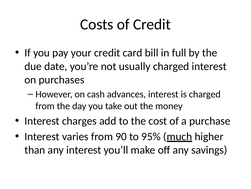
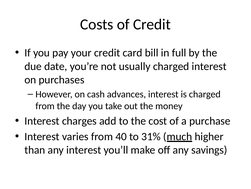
90: 90 -> 40
95%: 95% -> 31%
